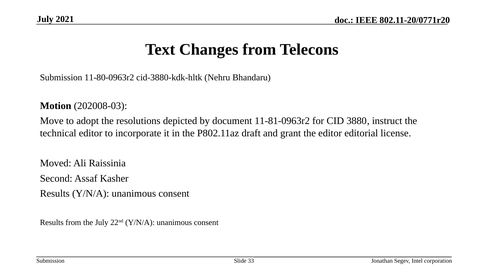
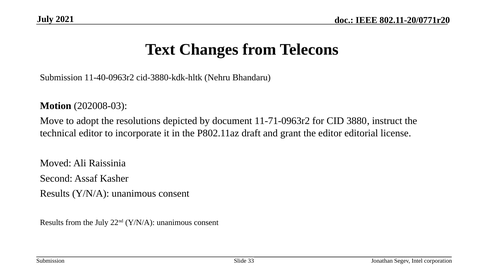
11-80-0963r2: 11-80-0963r2 -> 11-40-0963r2
11-81-0963r2: 11-81-0963r2 -> 11-71-0963r2
